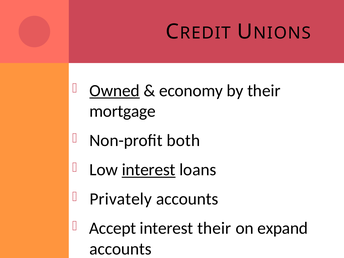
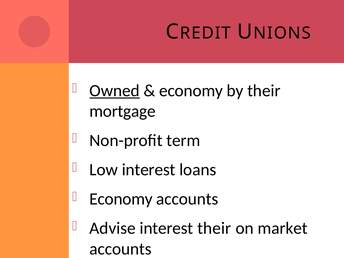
both: both -> term
interest at (149, 170) underline: present -> none
Privately at (121, 199): Privately -> Economy
Accept: Accept -> Advise
expand: expand -> market
